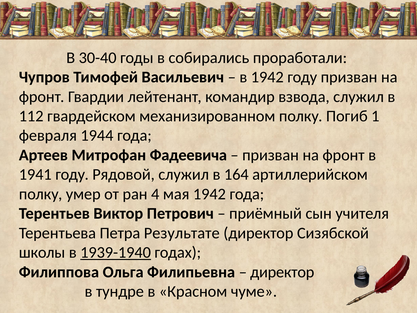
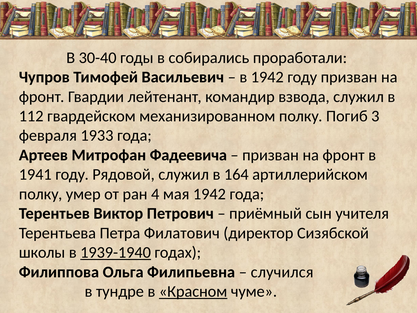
1: 1 -> 3
1944: 1944 -> 1933
Результате: Результате -> Филатович
директор at (282, 272): директор -> случился
Красном underline: none -> present
